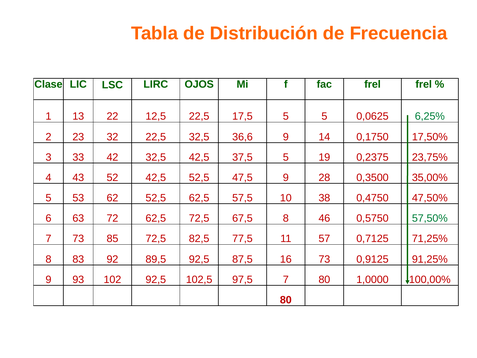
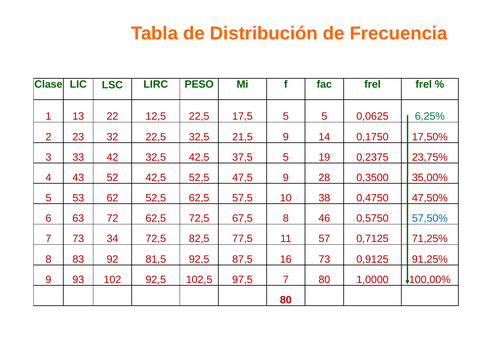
OJOS: OJOS -> PESO
36,6: 36,6 -> 21,5
57,50% colour: green -> blue
85: 85 -> 34
89,5: 89,5 -> 81,5
